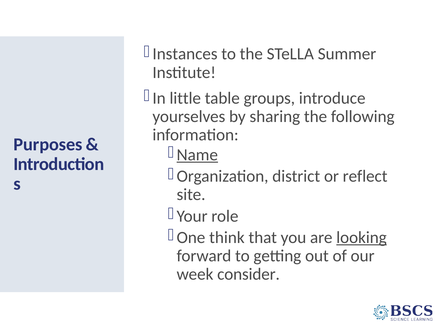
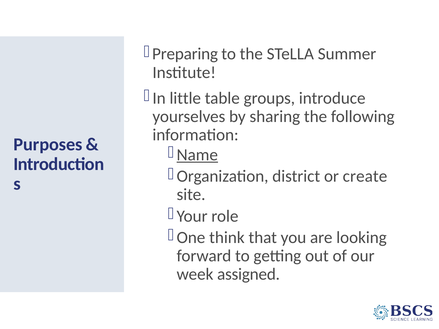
Instances: Instances -> Preparing
reflect: reflect -> create
looking underline: present -> none
consider: consider -> assigned
